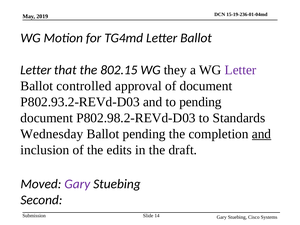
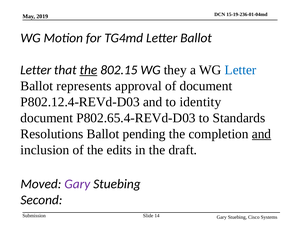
the at (88, 70) underline: none -> present
Letter at (241, 70) colour: purple -> blue
controlled: controlled -> represents
P802.93.2-REVd-D03: P802.93.2-REVd-D03 -> P802.12.4-REVd-D03
to pending: pending -> identity
P802.98.2-REVd-D03: P802.98.2-REVd-D03 -> P802.65.4-REVd-D03
Wednesday: Wednesday -> Resolutions
